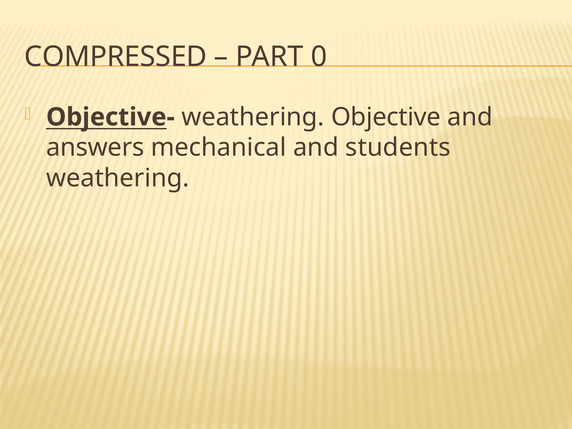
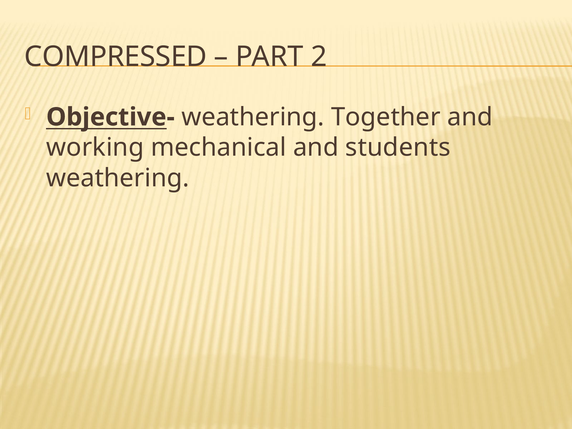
0: 0 -> 2
Objective: Objective -> Together
answers: answers -> working
